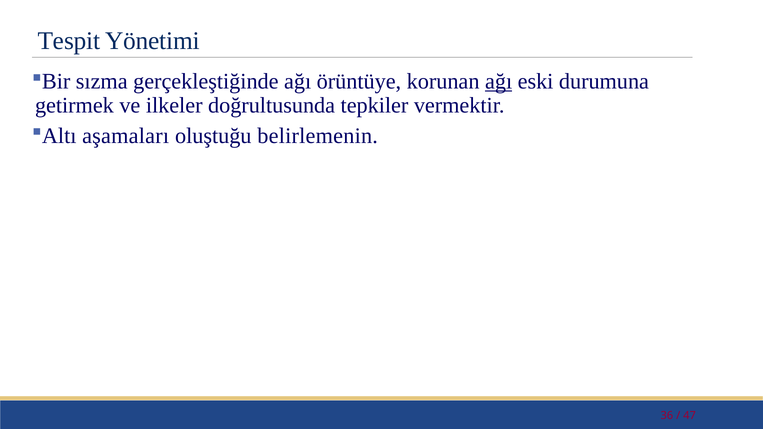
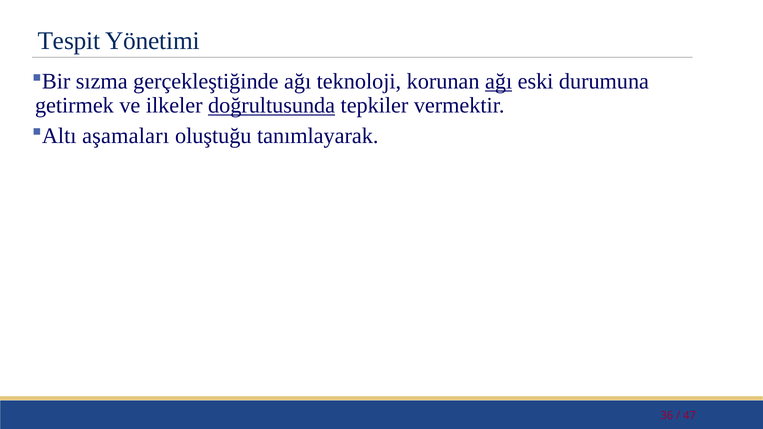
örüntüye: örüntüye -> teknoloji
doğrultusunda underline: none -> present
belirlemenin: belirlemenin -> tanımlayarak
